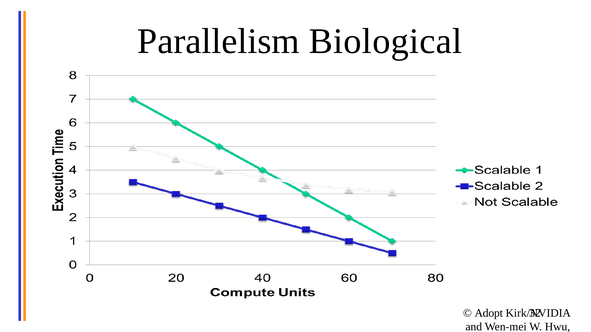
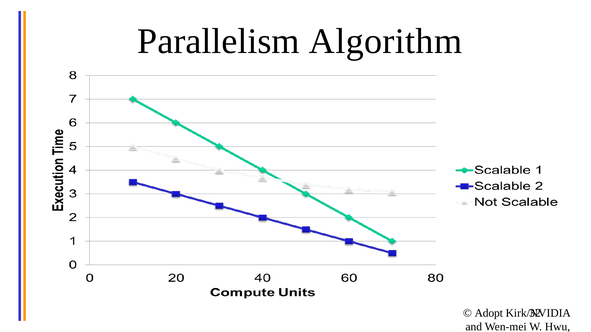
Biological: Biological -> Algorithm
